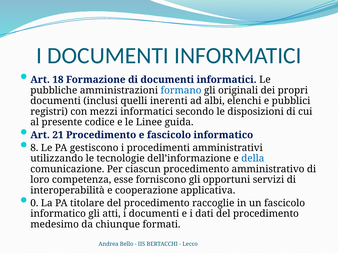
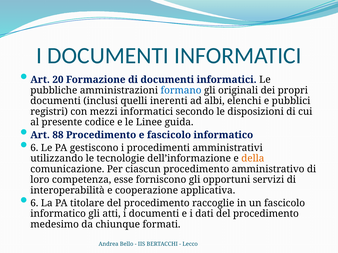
18: 18 -> 20
21: 21 -> 88
8 at (34, 148): 8 -> 6
della colour: blue -> orange
0 at (34, 203): 0 -> 6
